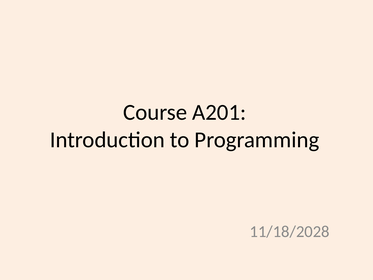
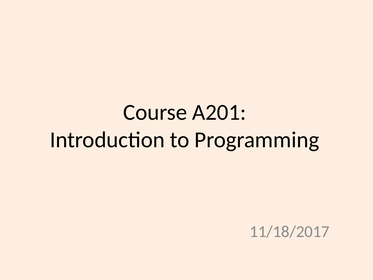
11/18/2028: 11/18/2028 -> 11/18/2017
